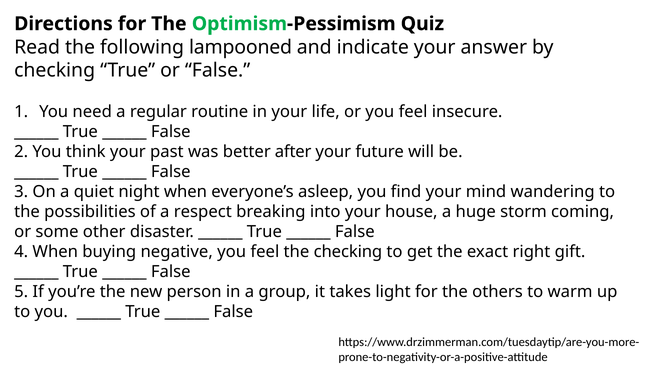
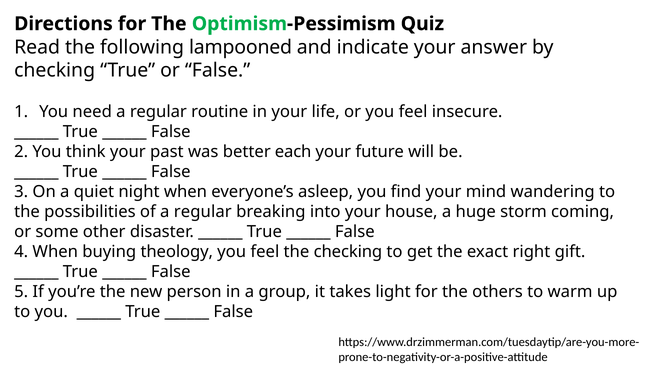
after: after -> each
of a respect: respect -> regular
negative: negative -> theology
